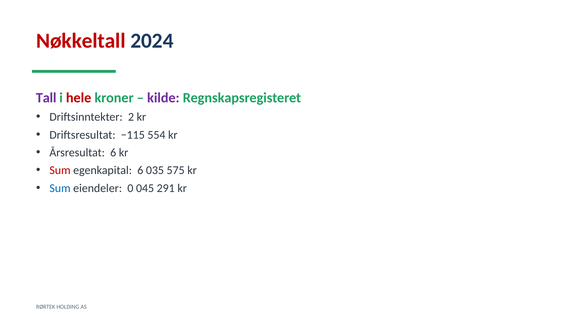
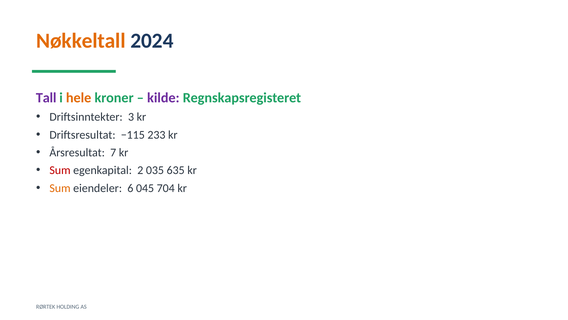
Nøkkeltall colour: red -> orange
hele colour: red -> orange
2: 2 -> 3
554: 554 -> 233
Årsresultat 6: 6 -> 7
egenkapital 6: 6 -> 2
575: 575 -> 635
Sum at (60, 188) colour: blue -> orange
0: 0 -> 6
291: 291 -> 704
